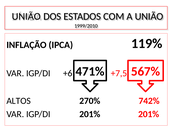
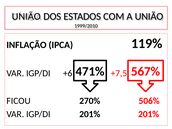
ALTOS: ALTOS -> FICOU
742%: 742% -> 506%
